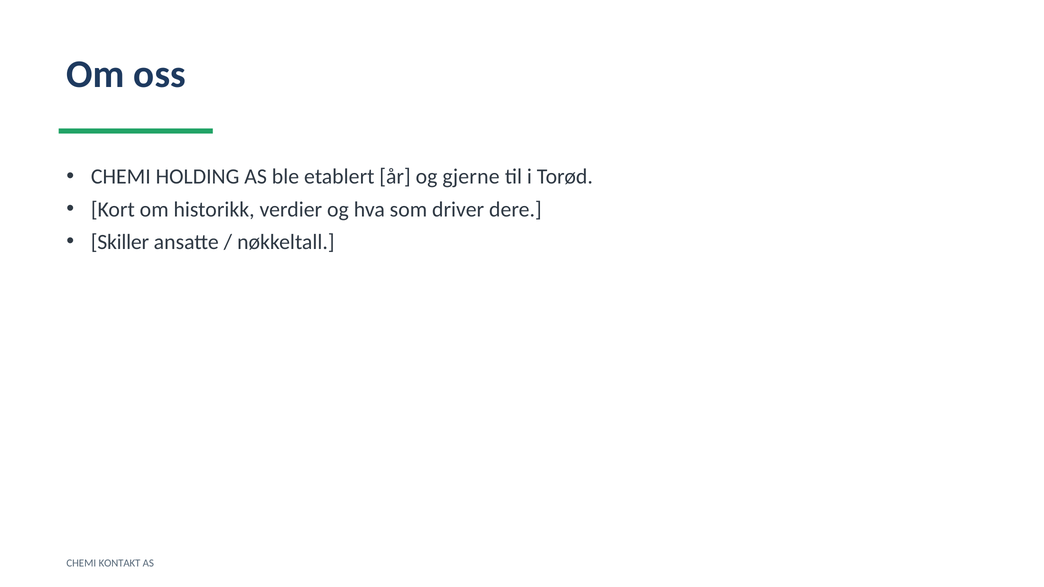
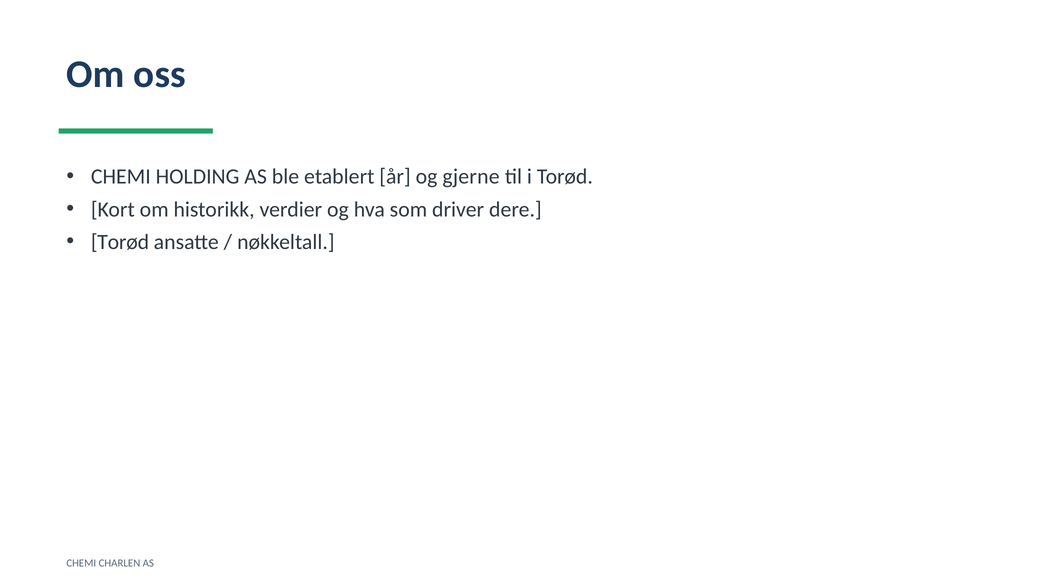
Skiller at (120, 242): Skiller -> Torød
KONTAKT: KONTAKT -> CHARLEN
